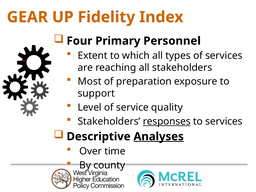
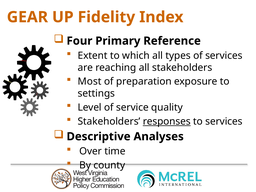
Personnel: Personnel -> Reference
support: support -> settings
Analyses underline: present -> none
